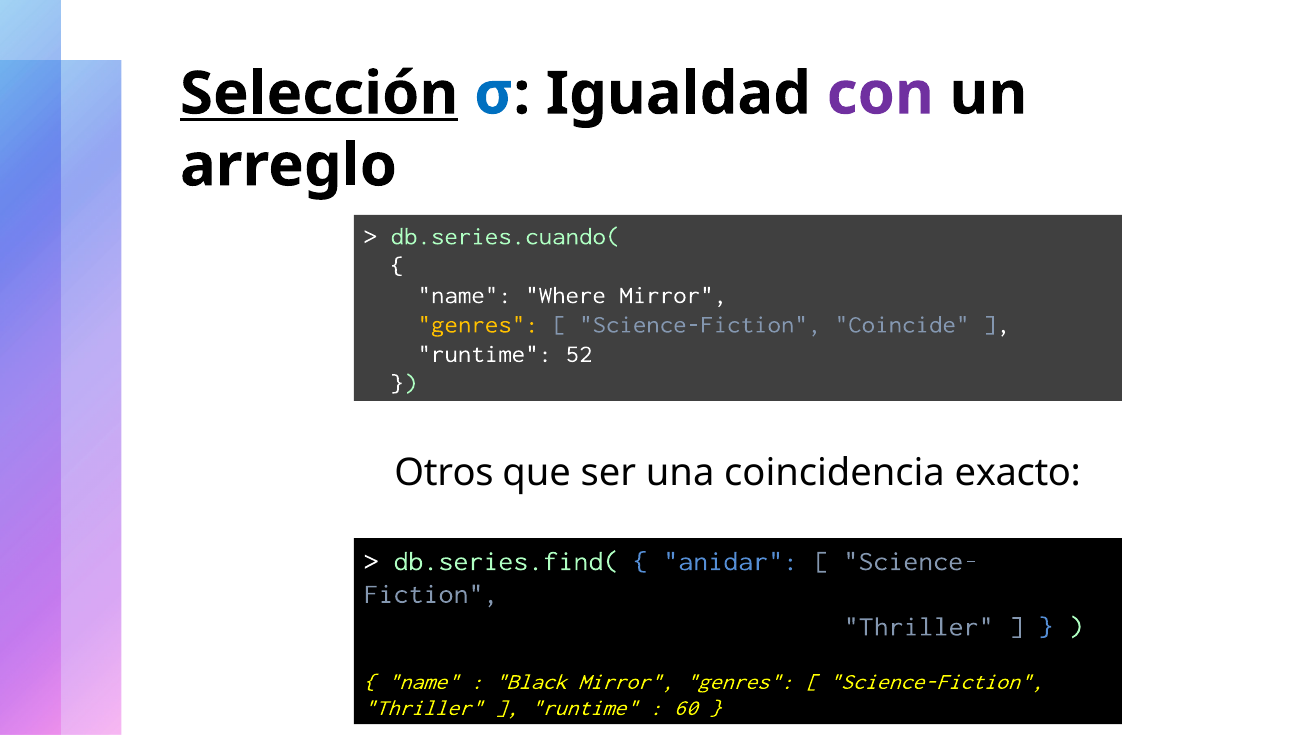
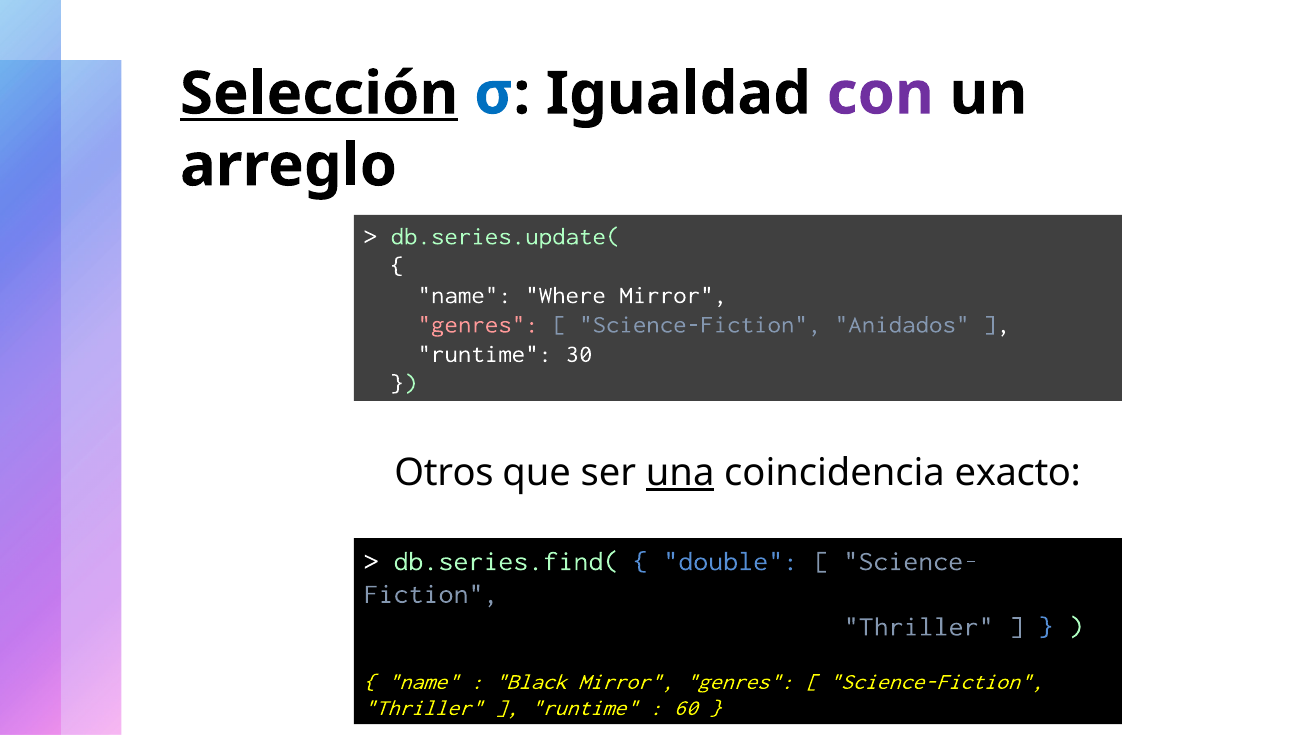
db.series.cuando(: db.series.cuando( -> db.series.update(
genres at (478, 324) colour: yellow -> pink
Coincide: Coincide -> Anidados
52: 52 -> 30
una underline: none -> present
anidar: anidar -> double
